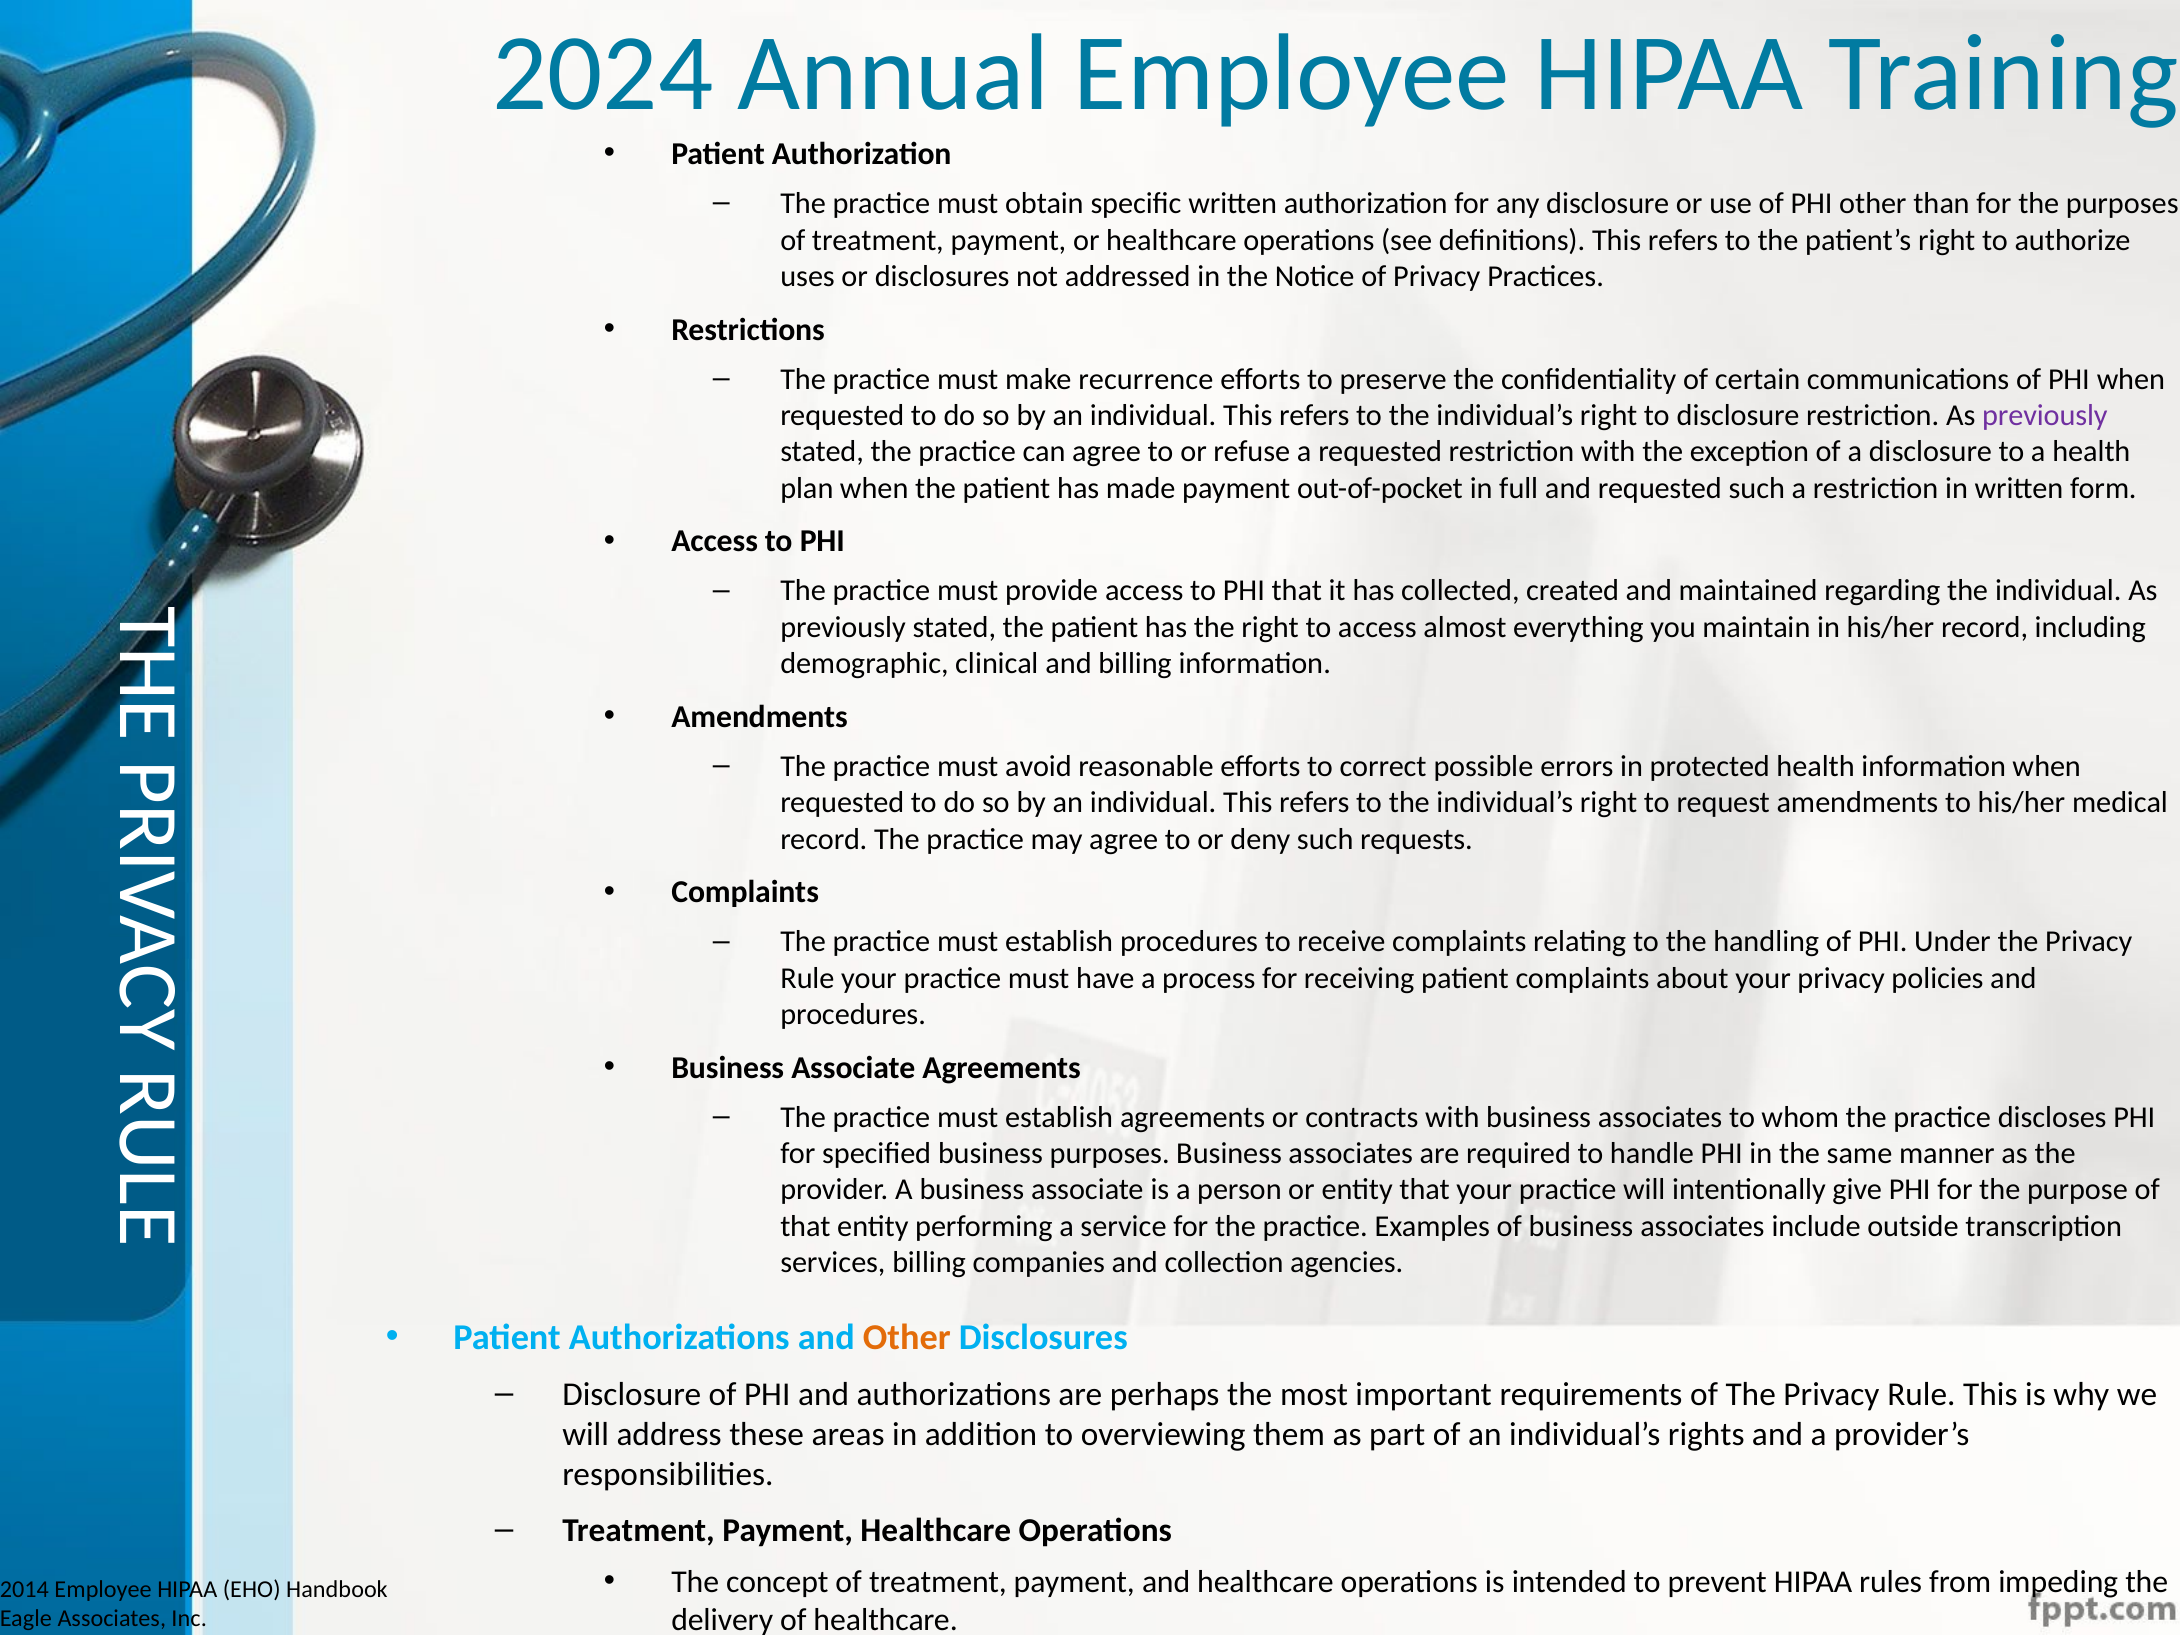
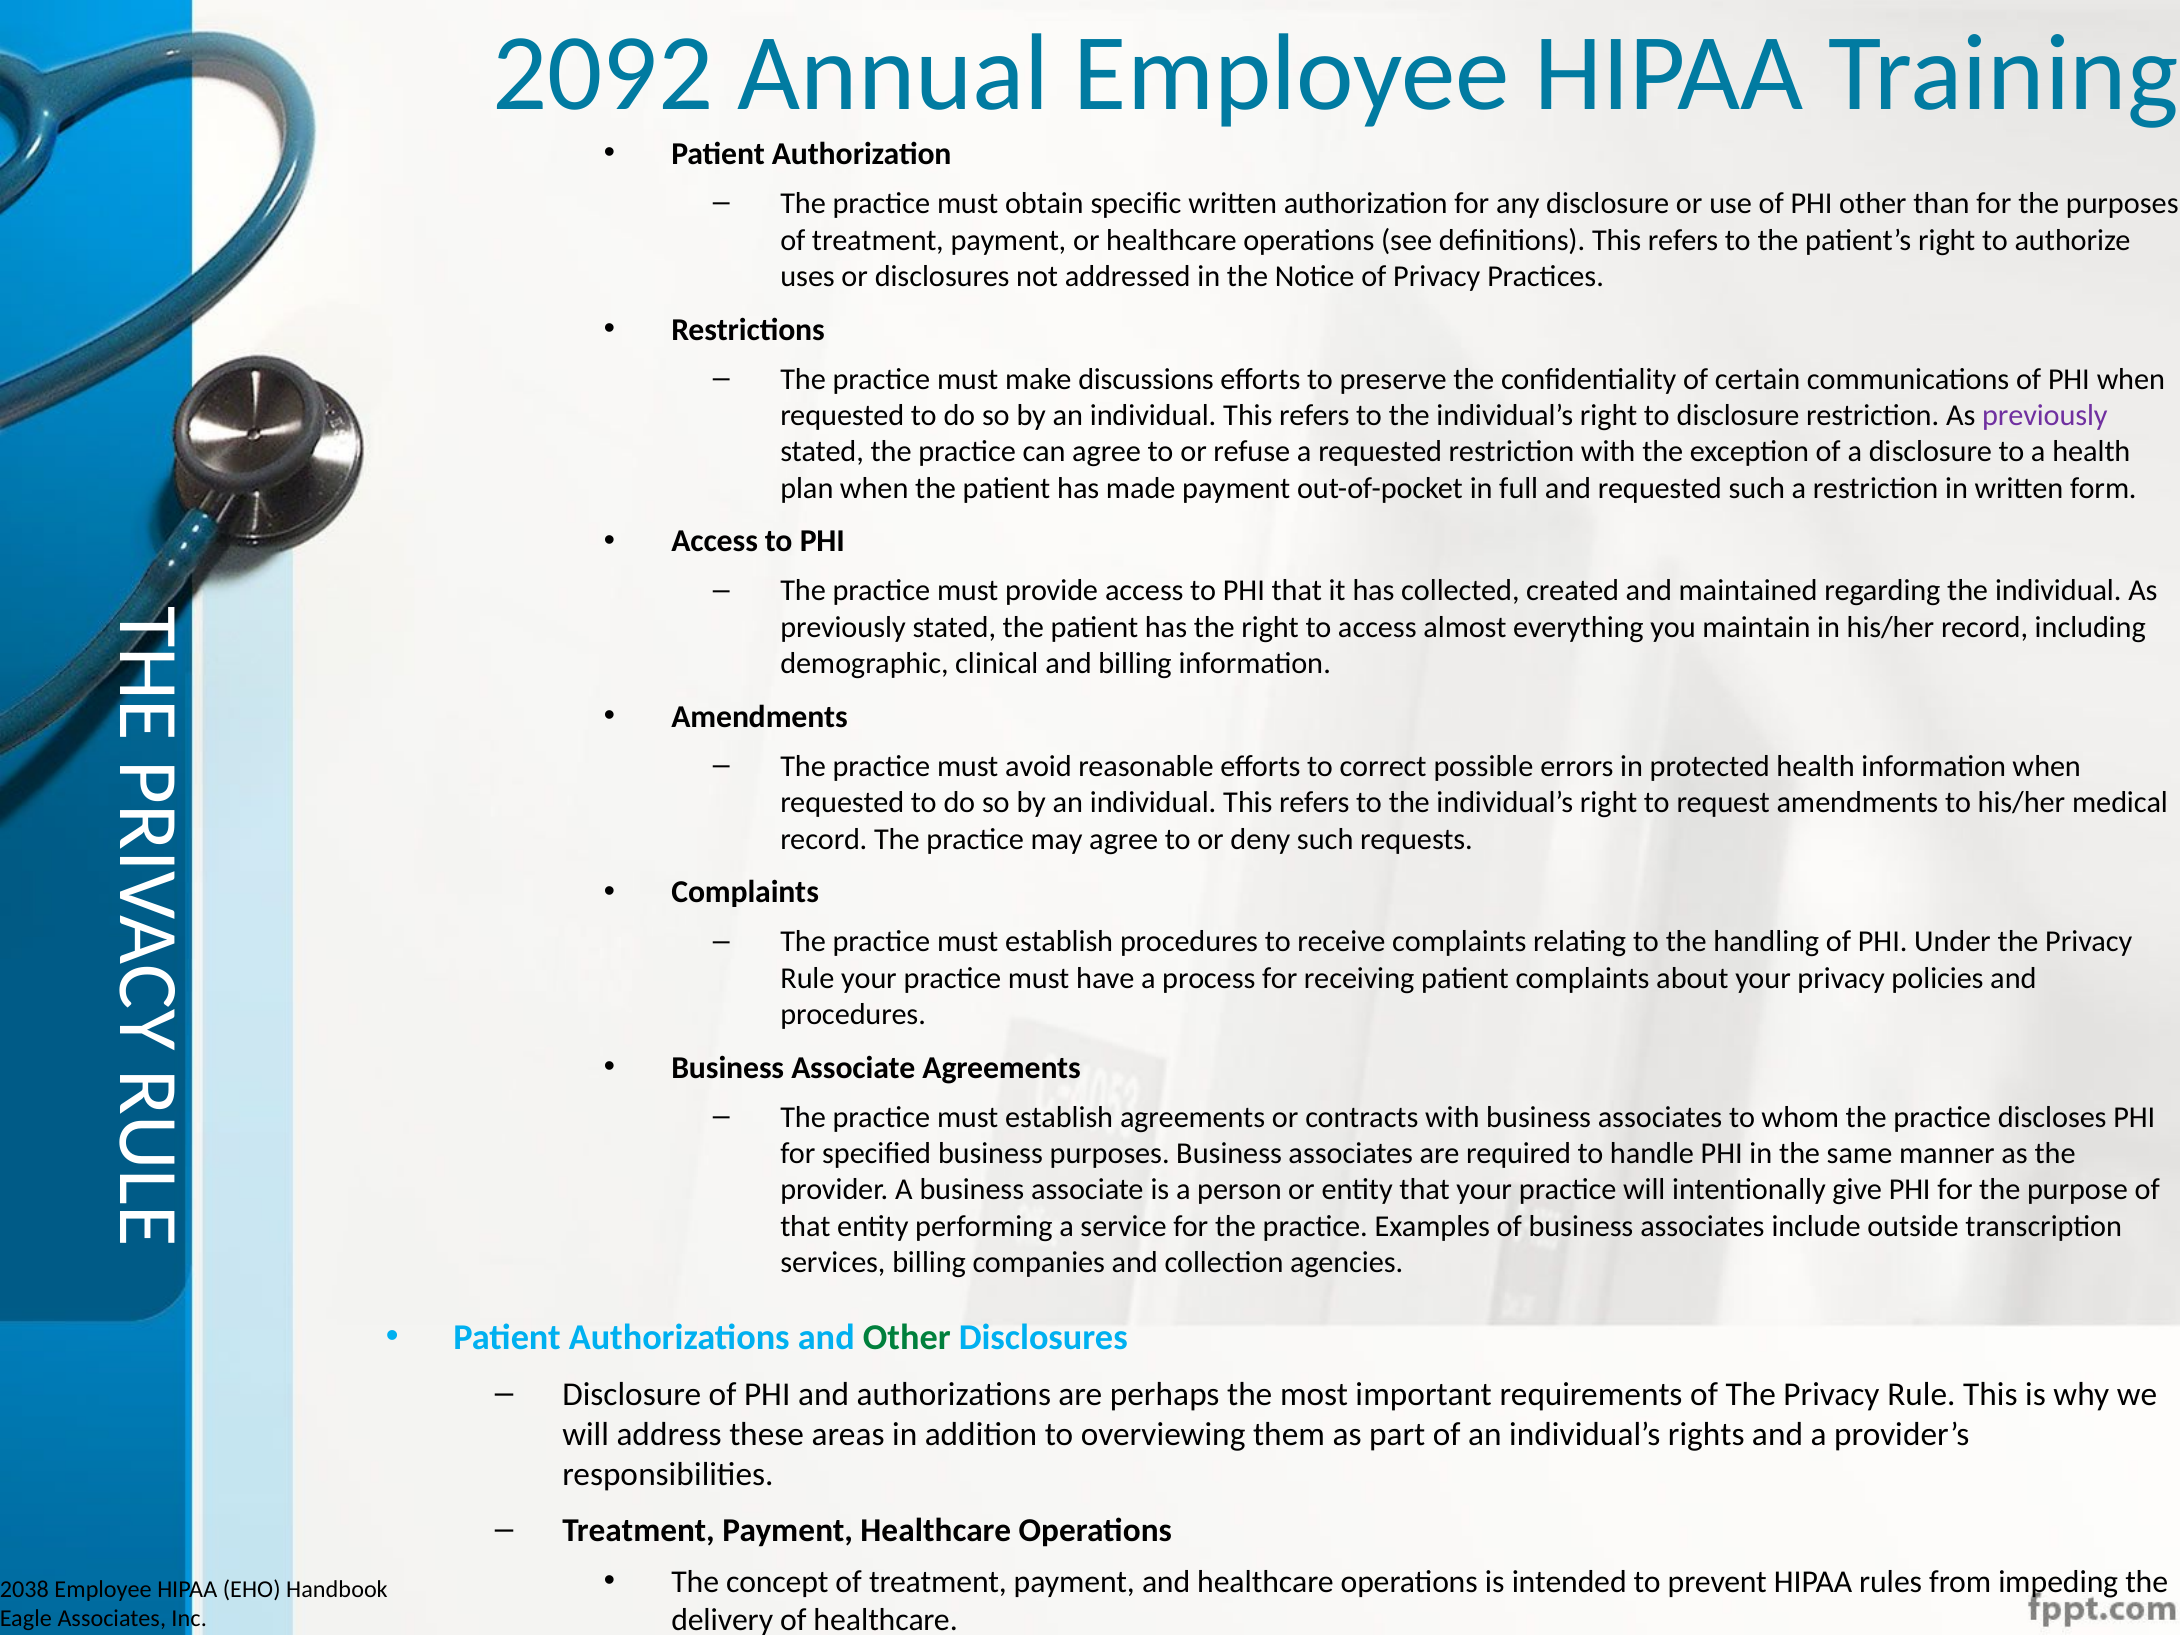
2024: 2024 -> 2092
recurrence: recurrence -> discussions
Other at (907, 1337) colour: orange -> green
2014: 2014 -> 2038
